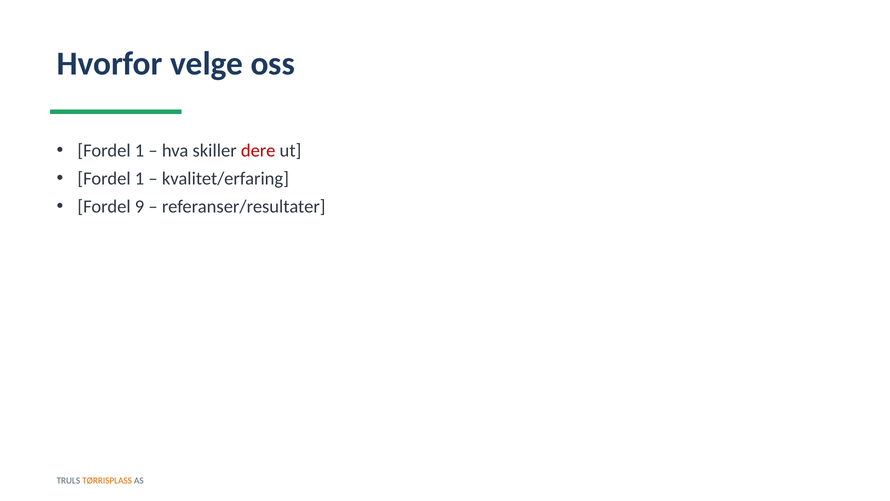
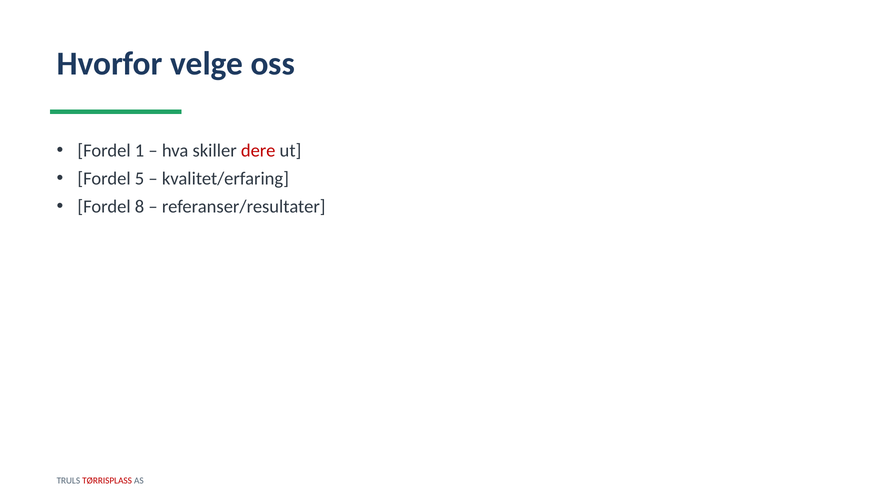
1 at (140, 179): 1 -> 5
9: 9 -> 8
TØRRISPLASS colour: orange -> red
